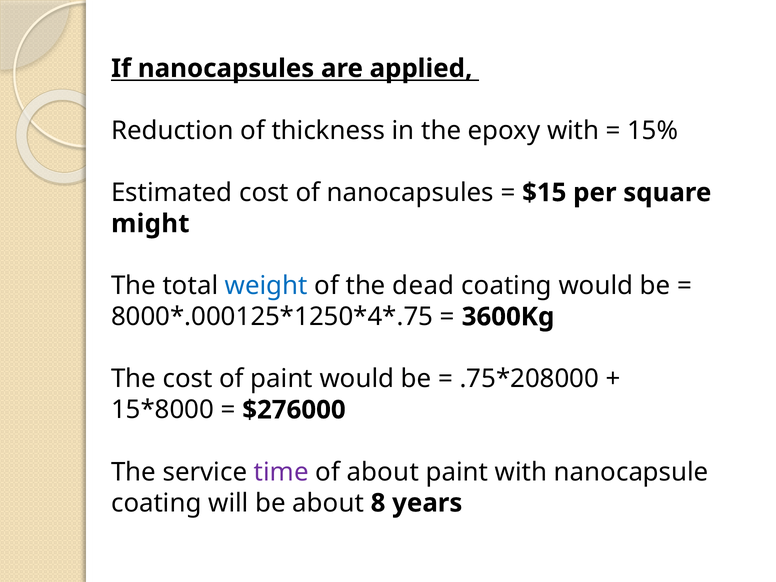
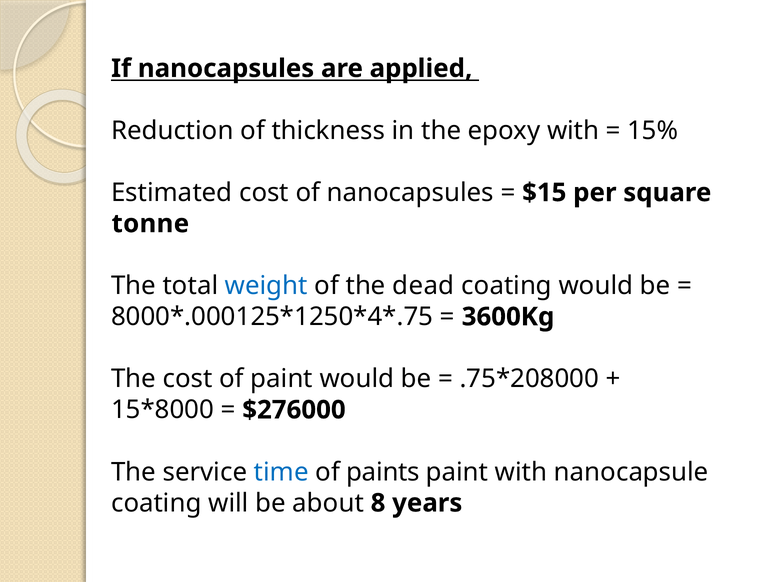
might: might -> tonne
time colour: purple -> blue
of about: about -> paints
